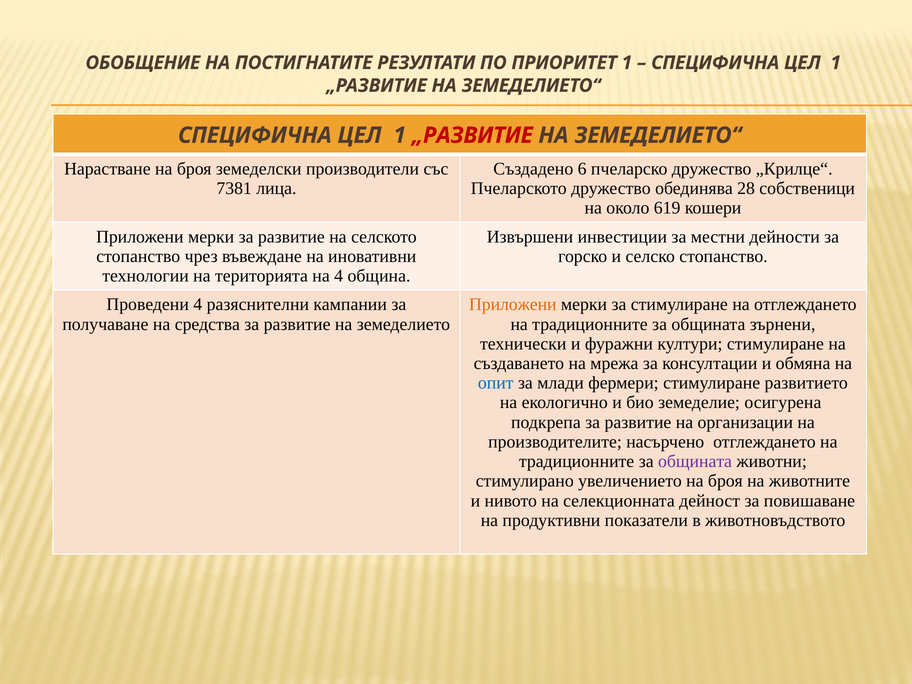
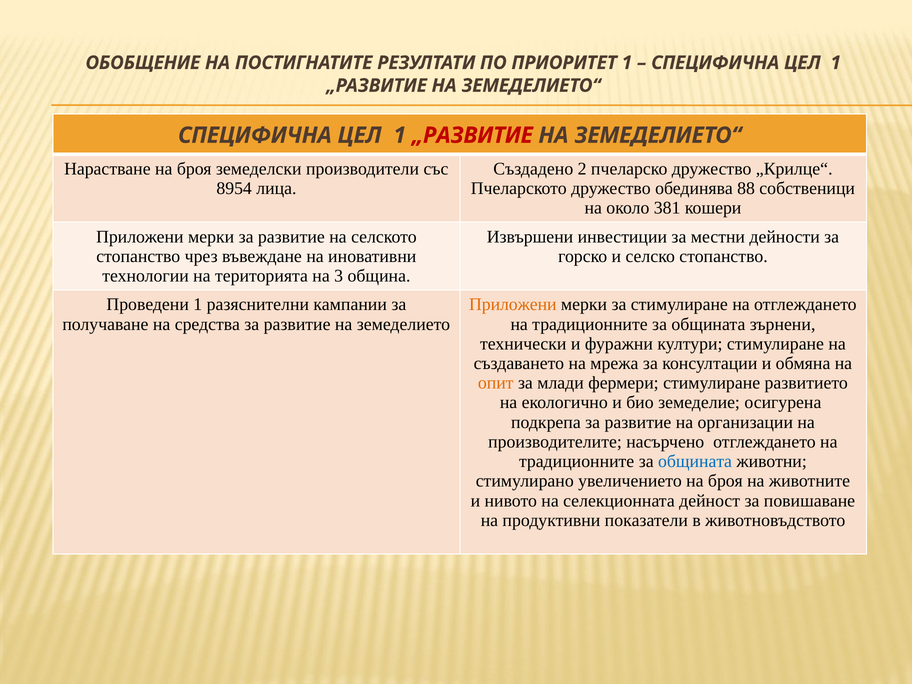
6: 6 -> 2
7381: 7381 -> 8954
28: 28 -> 88
619: 619 -> 381
на 4: 4 -> 3
Проведени 4: 4 -> 1
опит colour: blue -> orange
общината at (695, 461) colour: purple -> blue
